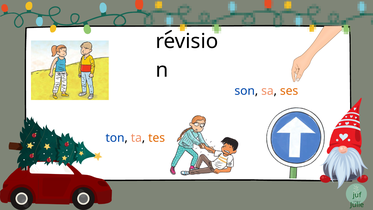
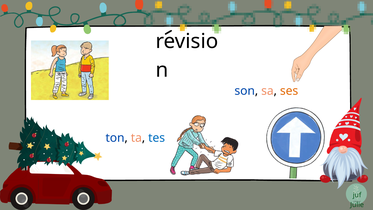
tes colour: orange -> blue
